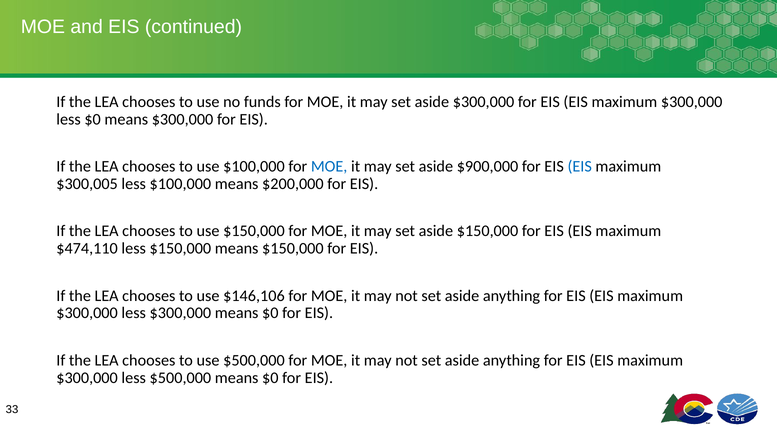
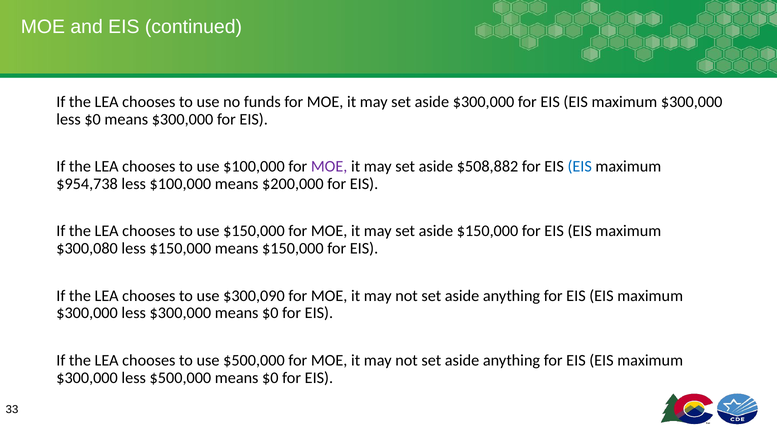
MOE at (329, 166) colour: blue -> purple
$900,000: $900,000 -> $508,882
$300,005: $300,005 -> $954,738
$474,110: $474,110 -> $300,080
$146,106: $146,106 -> $300,090
